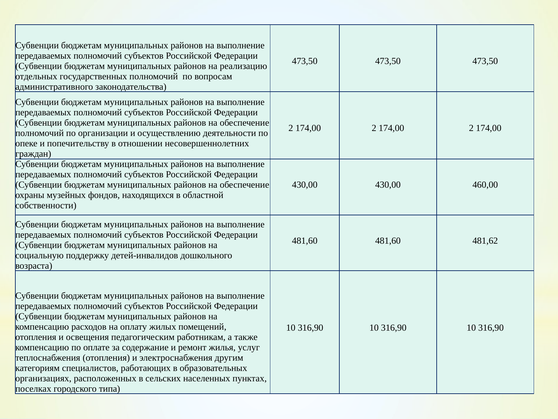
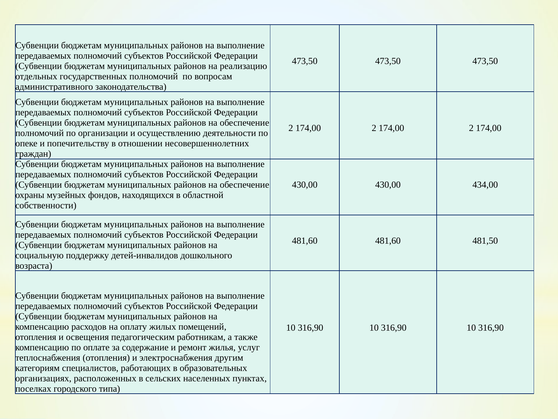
460,00: 460,00 -> 434,00
481,62: 481,62 -> 481,50
